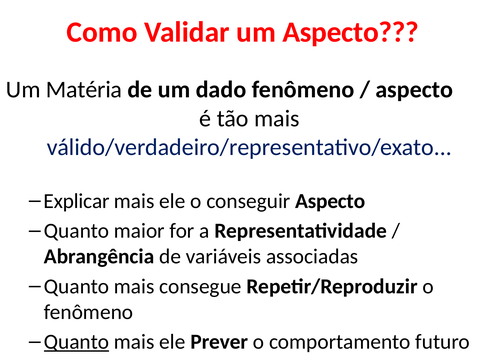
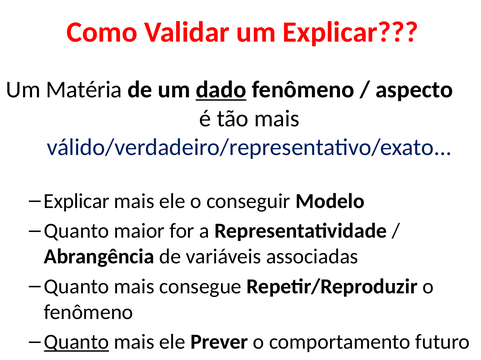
um Aspecto: Aspecto -> Explicar
dado underline: none -> present
conseguir Aspecto: Aspecto -> Modelo
